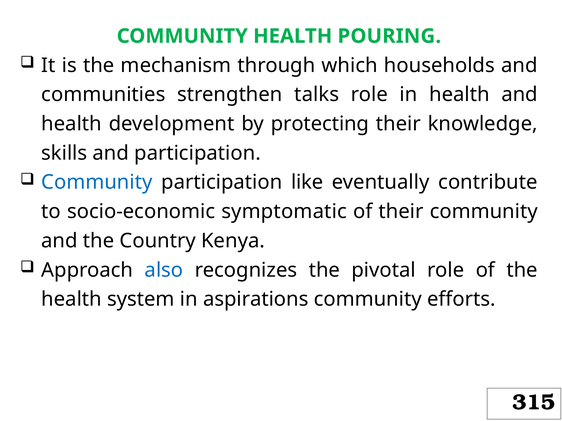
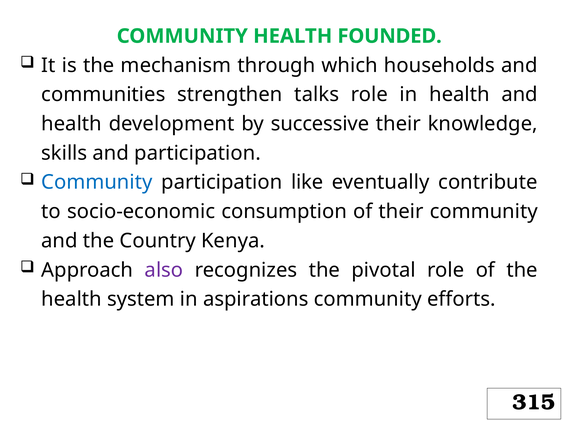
POURING: POURING -> FOUNDED
protecting: protecting -> successive
symptomatic: symptomatic -> consumption
also colour: blue -> purple
